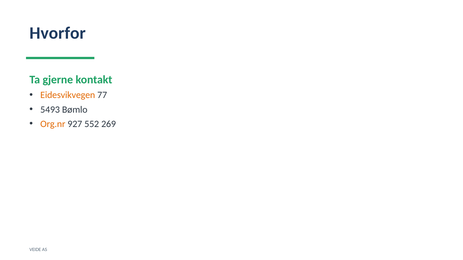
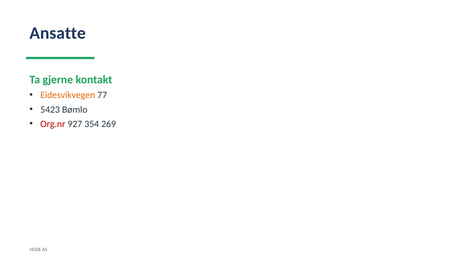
Hvorfor: Hvorfor -> Ansatte
5493: 5493 -> 5423
Org.nr colour: orange -> red
552: 552 -> 354
